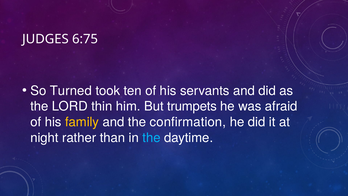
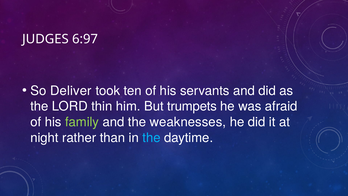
6:75: 6:75 -> 6:97
Turned: Turned -> Deliver
family colour: yellow -> light green
confirmation: confirmation -> weaknesses
